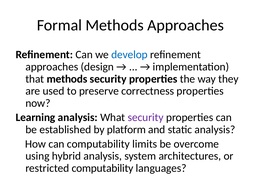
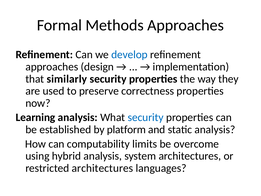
that methods: methods -> similarly
security at (146, 117) colour: purple -> blue
restricted computability: computability -> architectures
